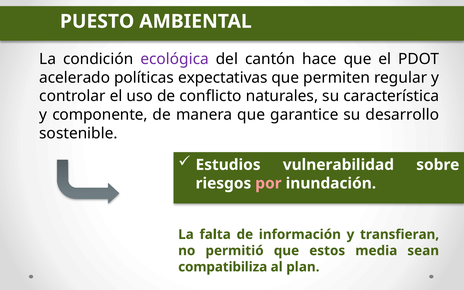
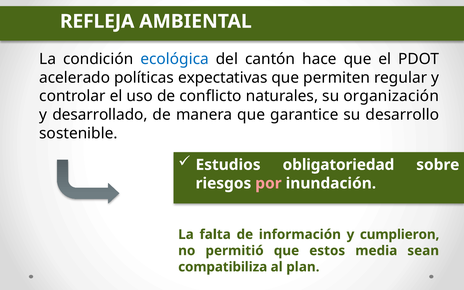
PUESTO: PUESTO -> REFLEJA
ecológica colour: purple -> blue
característica: característica -> organización
componente: componente -> desarrollado
vulnerabilidad: vulnerabilidad -> obligatoriedad
transfieran: transfieran -> cumplieron
